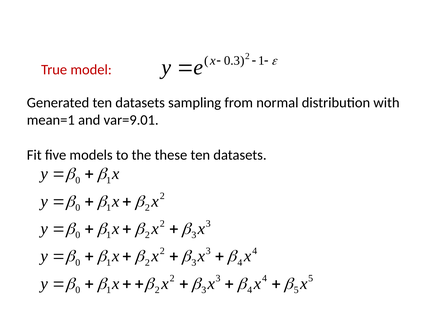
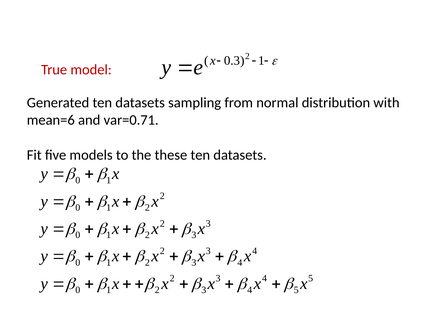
mean=1: mean=1 -> mean=6
var=9.01: var=9.01 -> var=0.71
